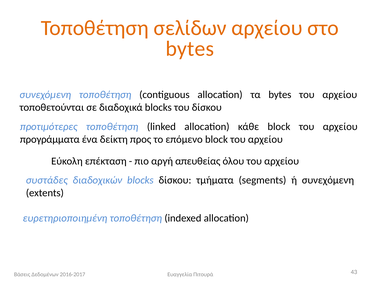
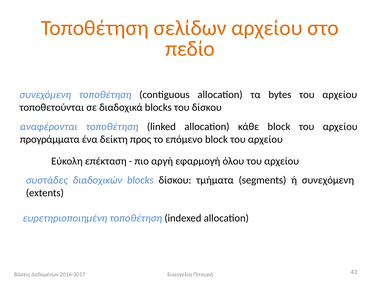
bytes at (190, 49): bytes -> πεδίο
προτιμότερες: προτιμότερες -> αναφέρονται
απευθείας: απευθείας -> εφαρμογή
